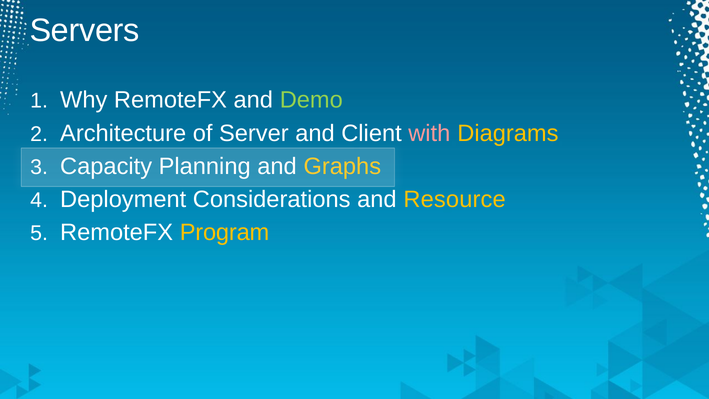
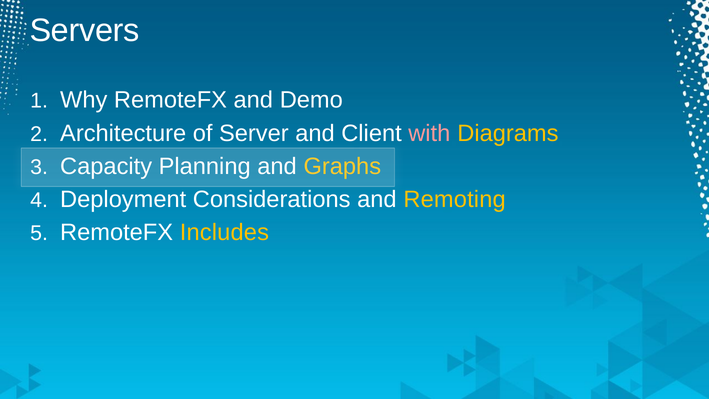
Demo colour: light green -> white
Resource: Resource -> Remoting
Program: Program -> Includes
